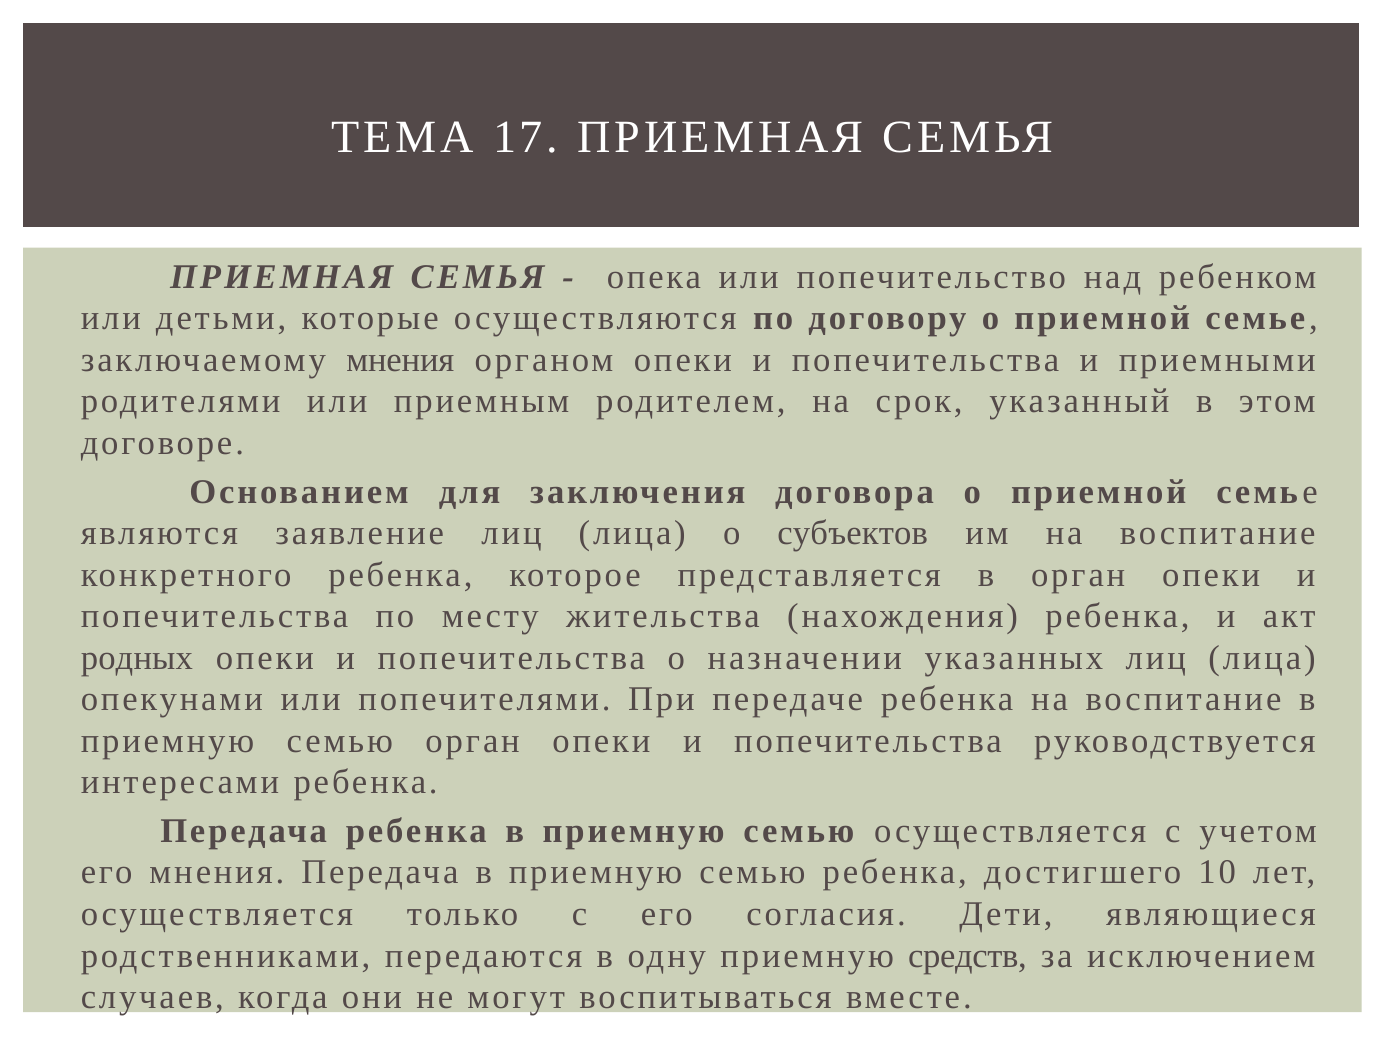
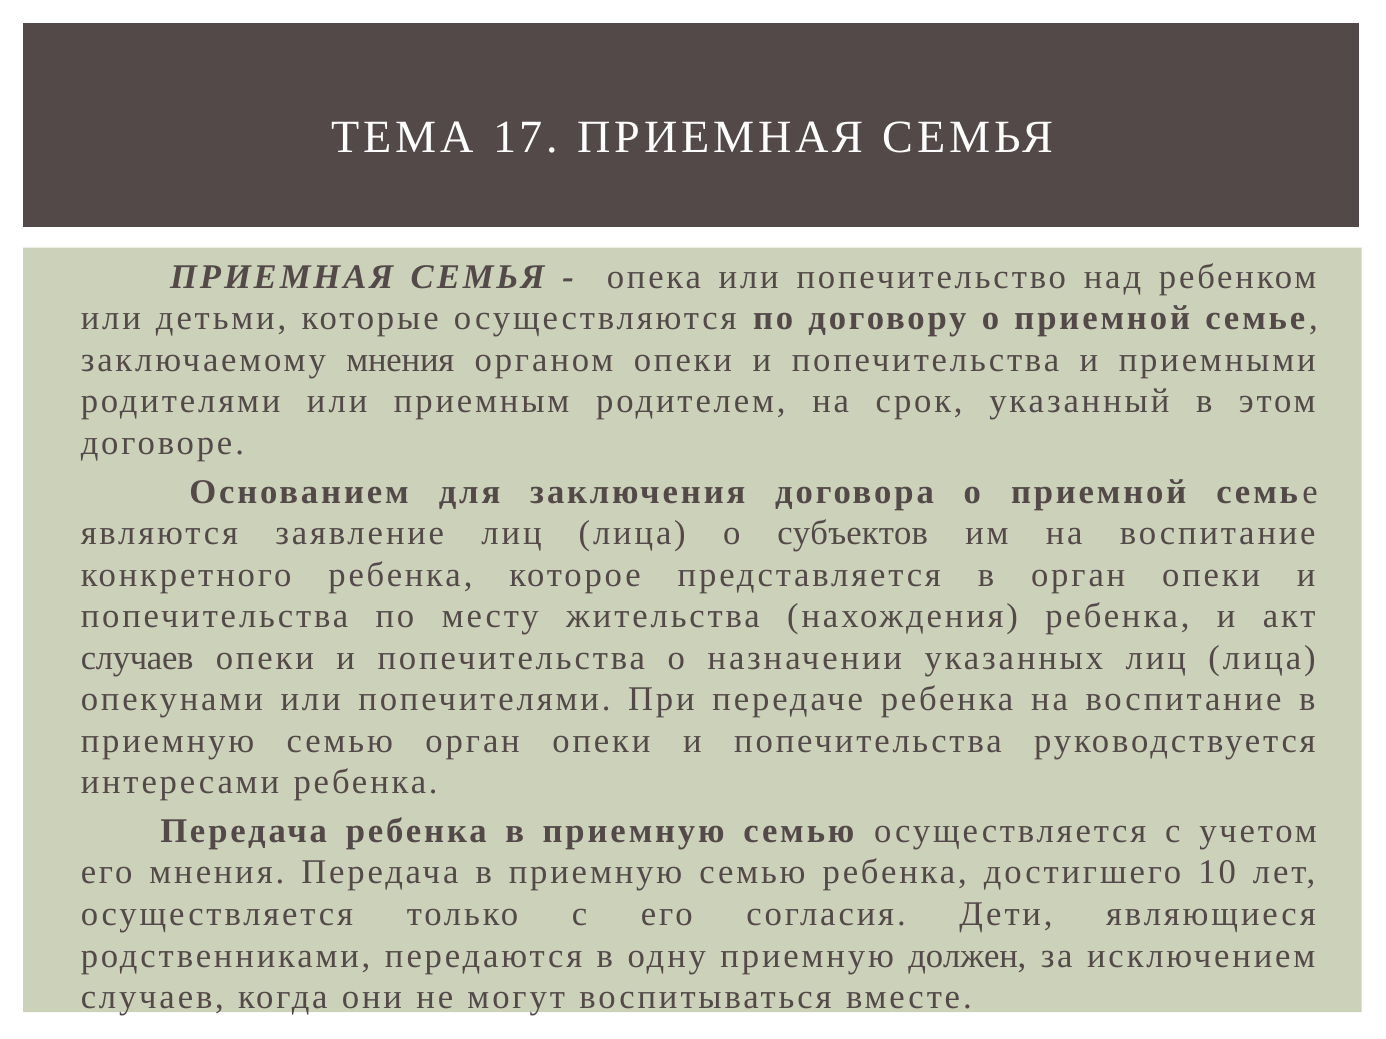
родных at (137, 658): родных -> случаев
средств: средств -> должен
